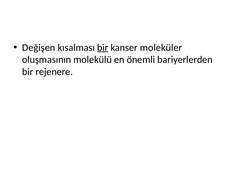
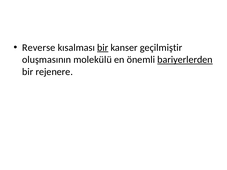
Değişen: Değişen -> Reverse
moleküler: moleküler -> geçilmiştir
bariyerlerden underline: none -> present
